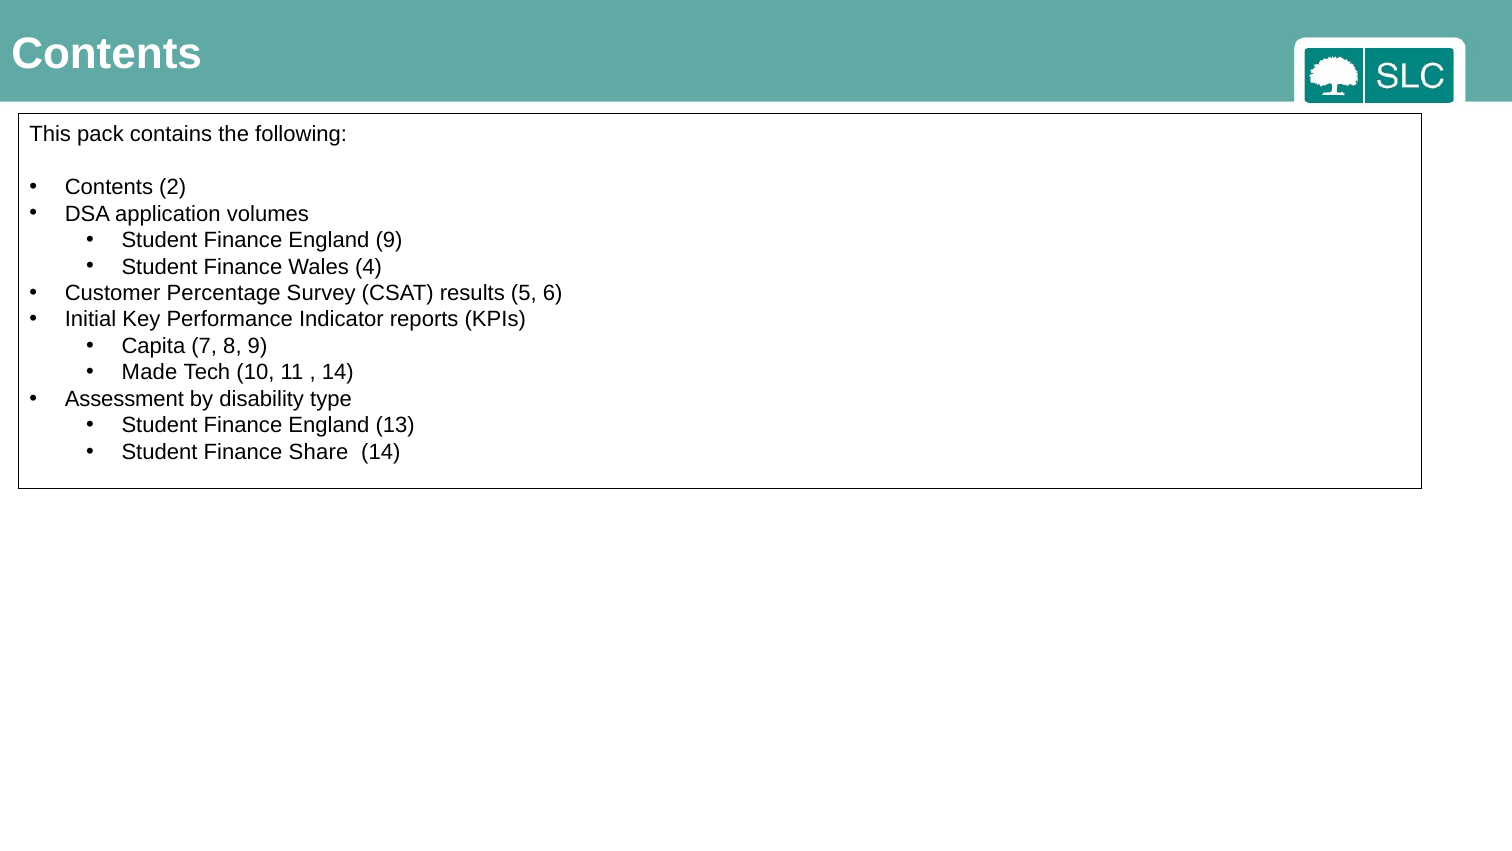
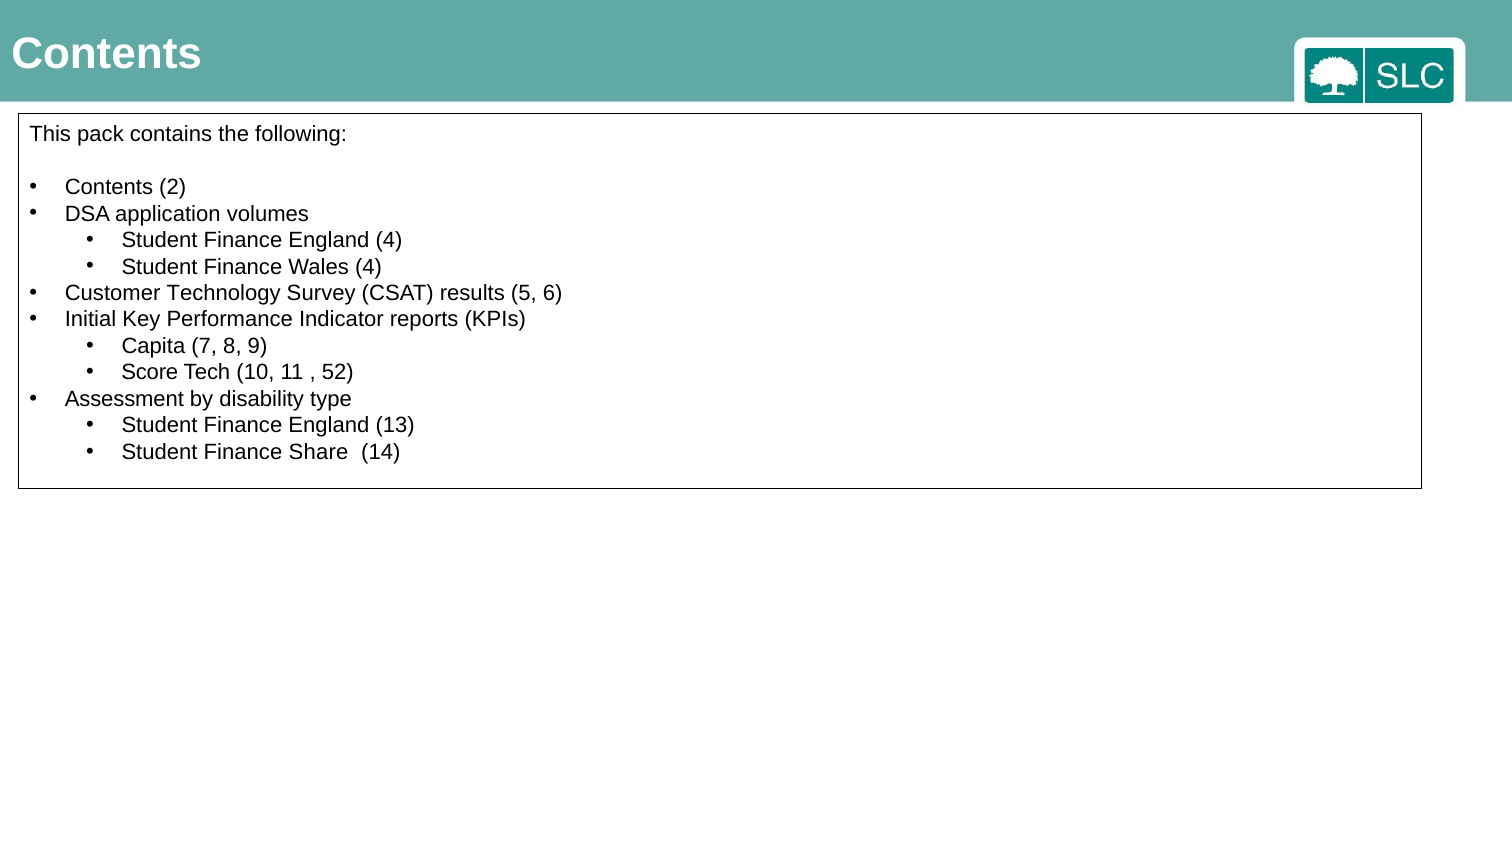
England 9: 9 -> 4
Percentage: Percentage -> Technology
Made: Made -> Score
14 at (338, 372): 14 -> 52
